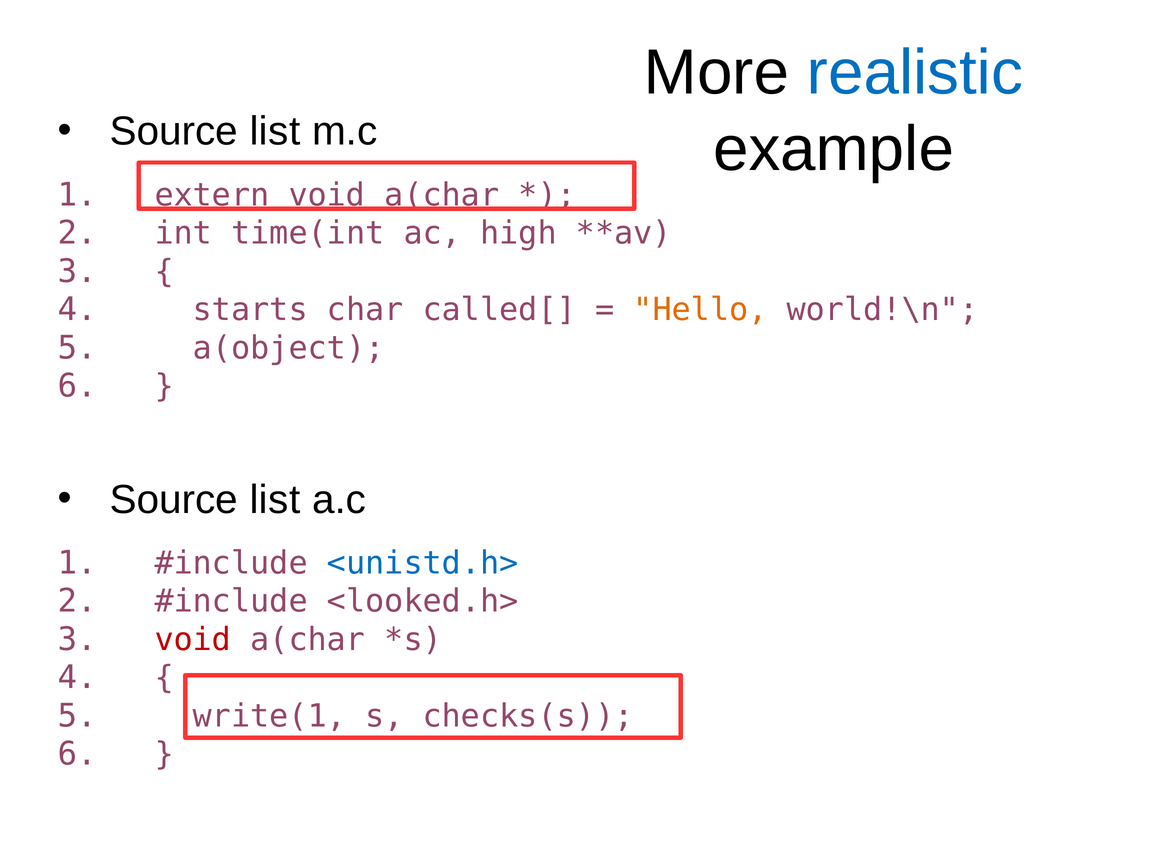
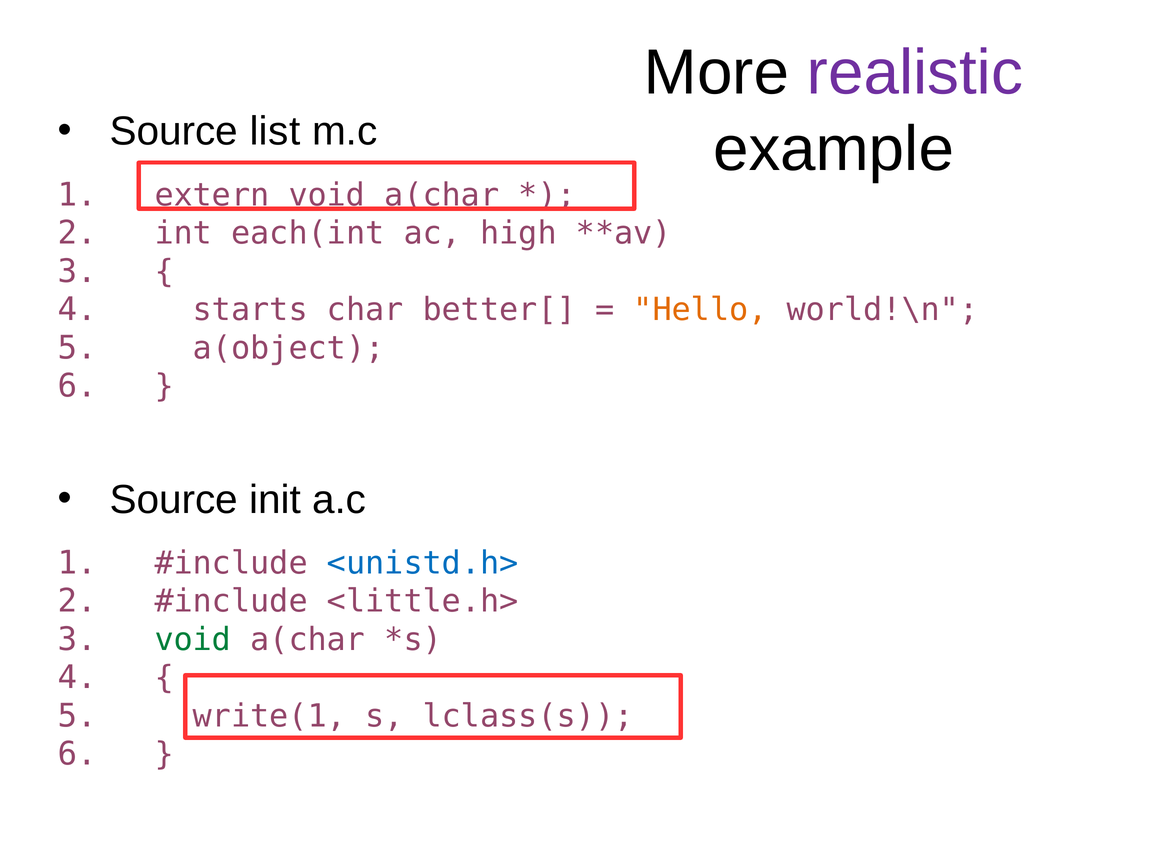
realistic colour: blue -> purple
time(int: time(int -> each(int
called[: called[ -> better[
list at (275, 500): list -> init
<looked.h>: <looked.h> -> <little.h>
void at (193, 640) colour: red -> green
checks(s: checks(s -> lclass(s
